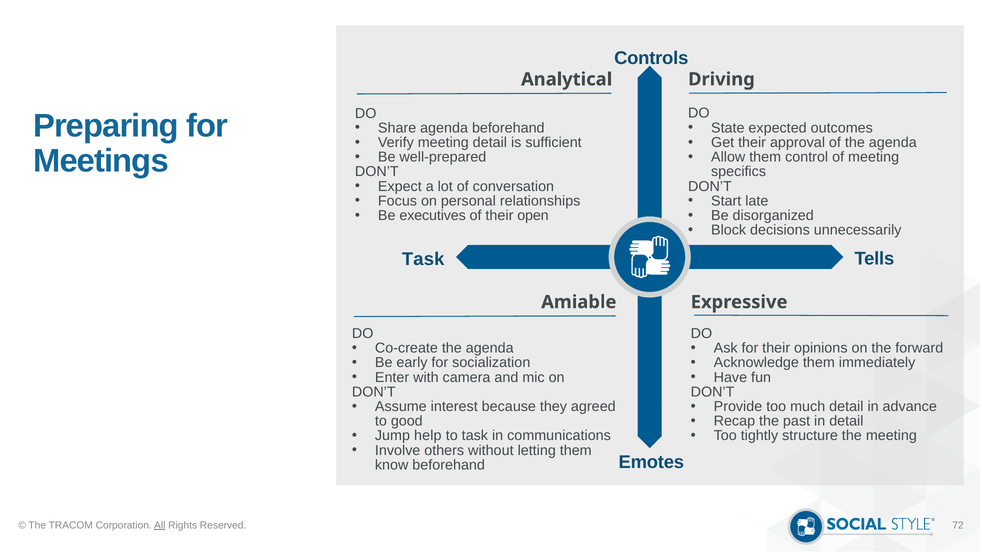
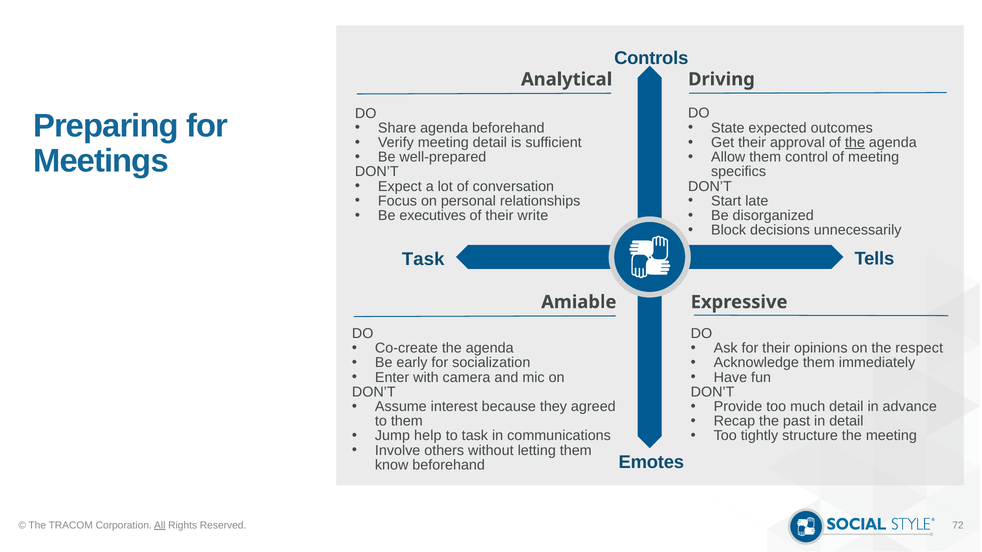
the at (855, 143) underline: none -> present
open: open -> write
forward: forward -> respect
to good: good -> them
